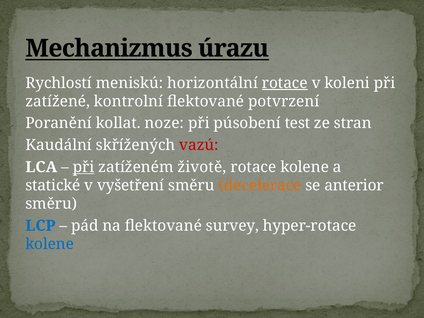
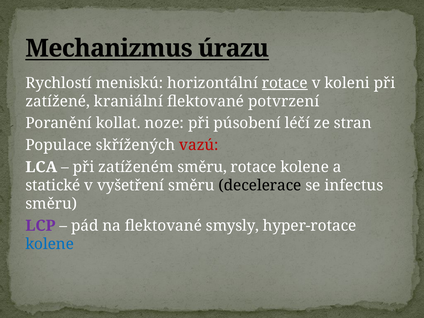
kontrolní: kontrolní -> kraniální
test: test -> léčí
Kaudální: Kaudální -> Populace
při at (84, 167) underline: present -> none
zatíženém životě: životě -> směru
decelerace colour: orange -> black
anterior: anterior -> infectus
LCP colour: blue -> purple
survey: survey -> smysly
